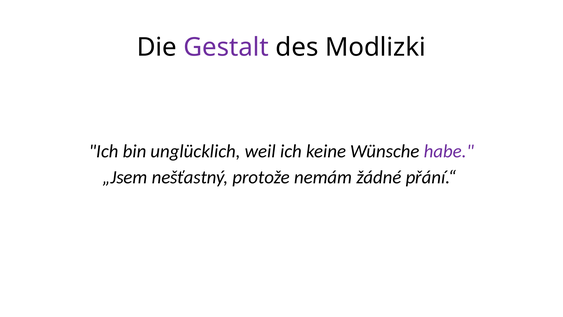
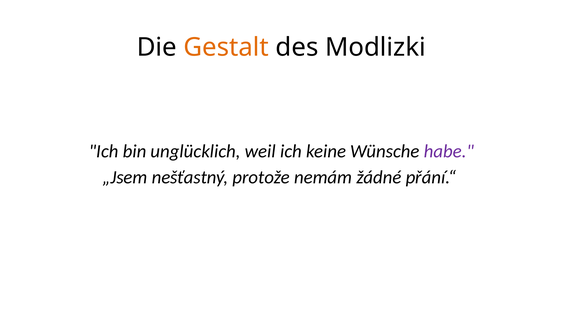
Gestalt colour: purple -> orange
